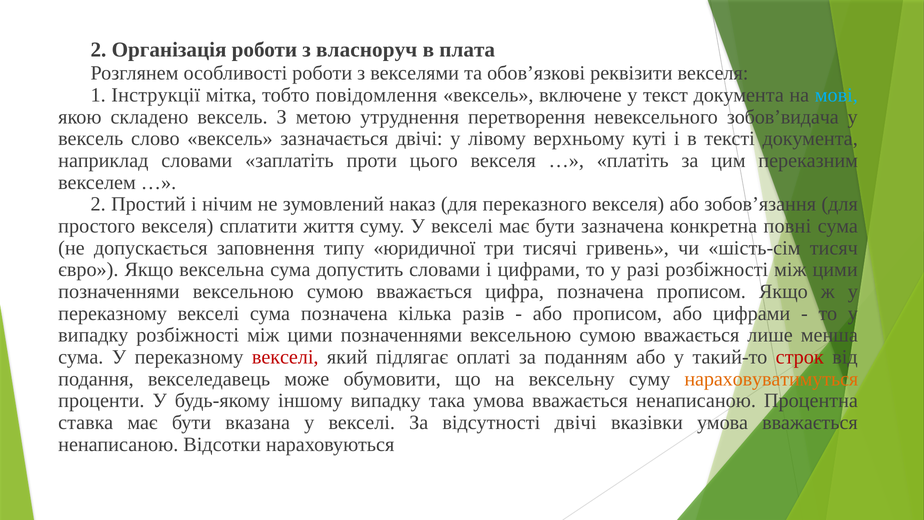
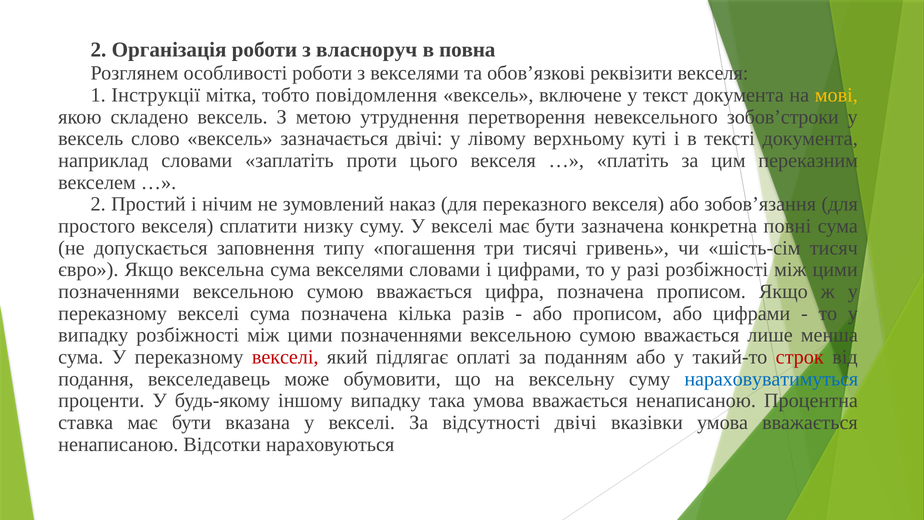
плата: плата -> повна
мові colour: light blue -> yellow
зобов’видача: зобов’видача -> зобов’строки
життя: життя -> низку
юридичної: юридичної -> погашення
сума допустить: допустить -> векселями
нараховуватимуться colour: orange -> blue
